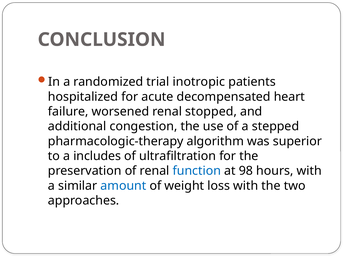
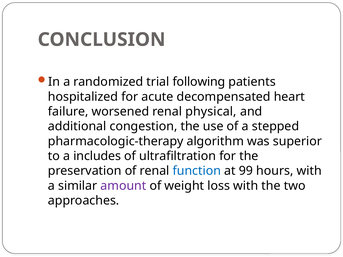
inotropic: inotropic -> following
stopped: stopped -> physical
98: 98 -> 99
amount colour: blue -> purple
